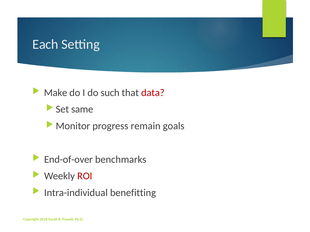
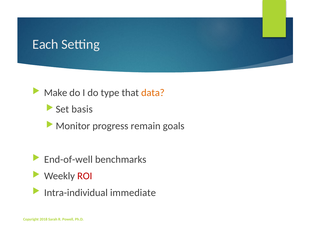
such: such -> type
data colour: red -> orange
same: same -> basis
End-of-over: End-of-over -> End-of-well
benefitting: benefitting -> immediate
